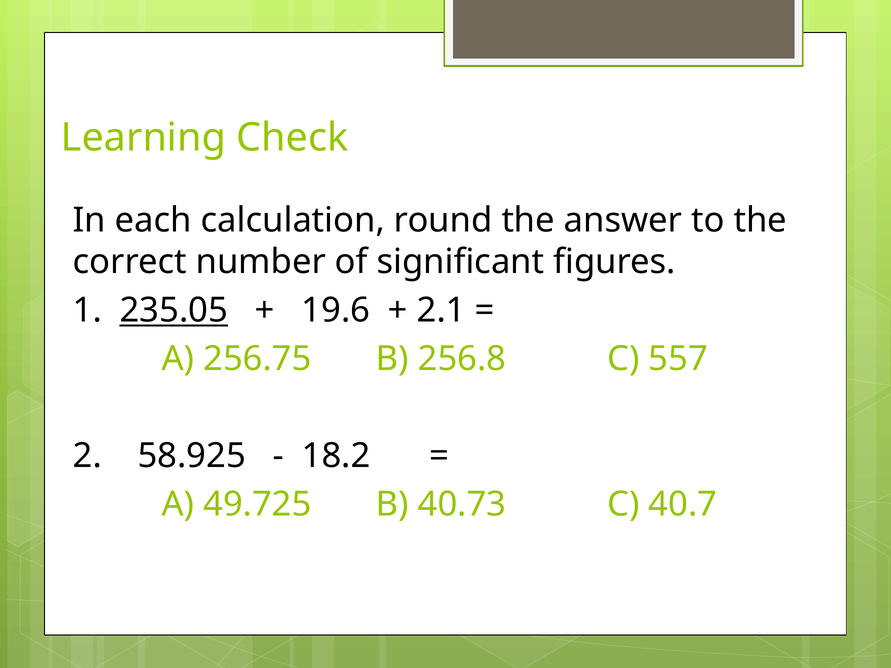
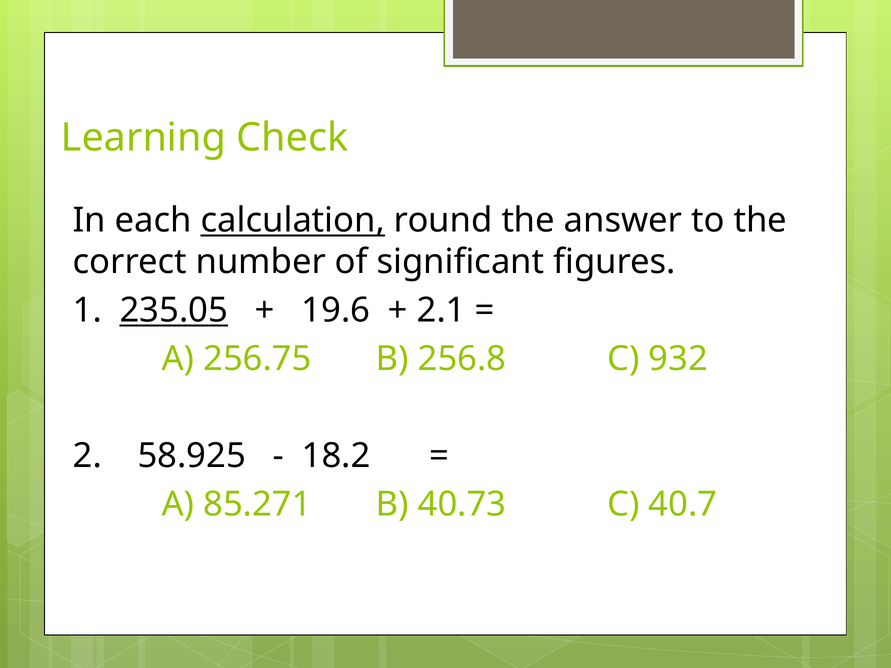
calculation underline: none -> present
557: 557 -> 932
49.725: 49.725 -> 85.271
